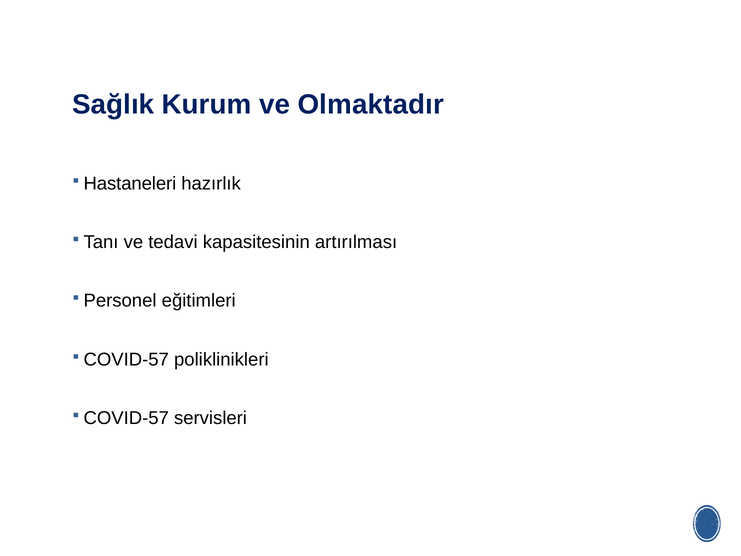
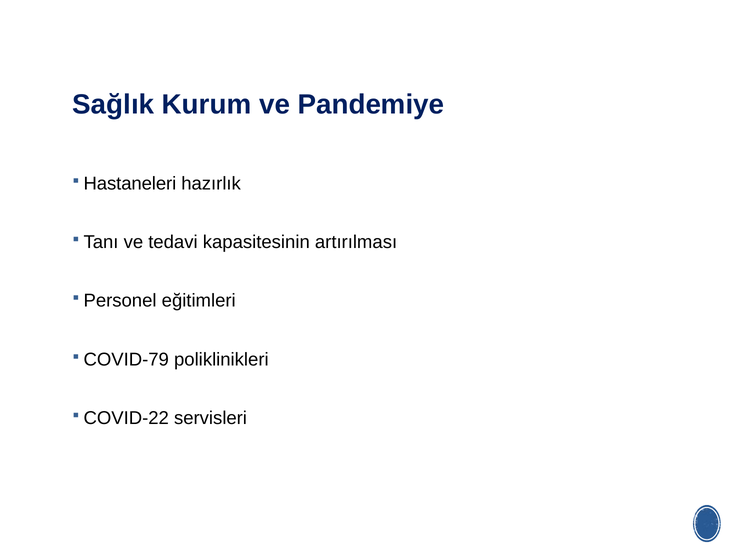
Olmaktadır: Olmaktadır -> Pandemiye
COVID-57 at (126, 359): COVID-57 -> COVID-79
COVID-57 at (126, 418): COVID-57 -> COVID-22
